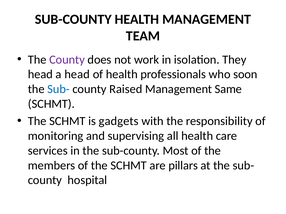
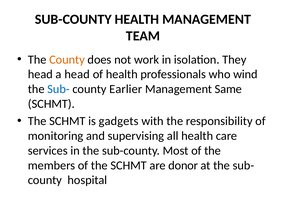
County at (67, 60) colour: purple -> orange
soon: soon -> wind
Raised: Raised -> Earlier
pillars: pillars -> donor
